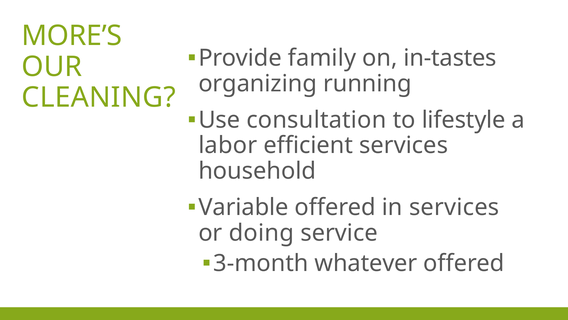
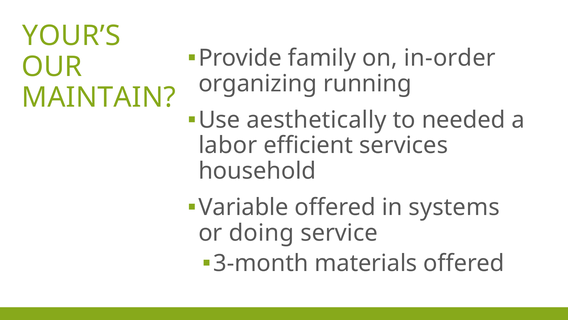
MORE’S: MORE’S -> YOUR’S
in-tastes: in-tastes -> in-order
CLEANING: CLEANING -> MAINTAIN
consultation: consultation -> aesthetically
lifestyle: lifestyle -> needed
in services: services -> systems
whatever: whatever -> materials
